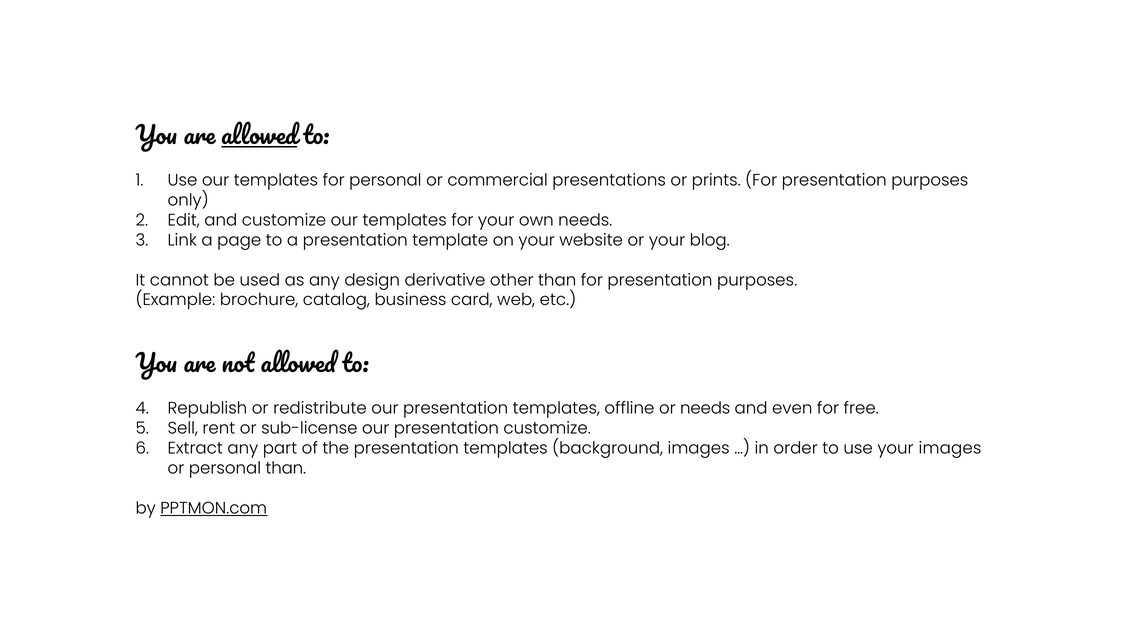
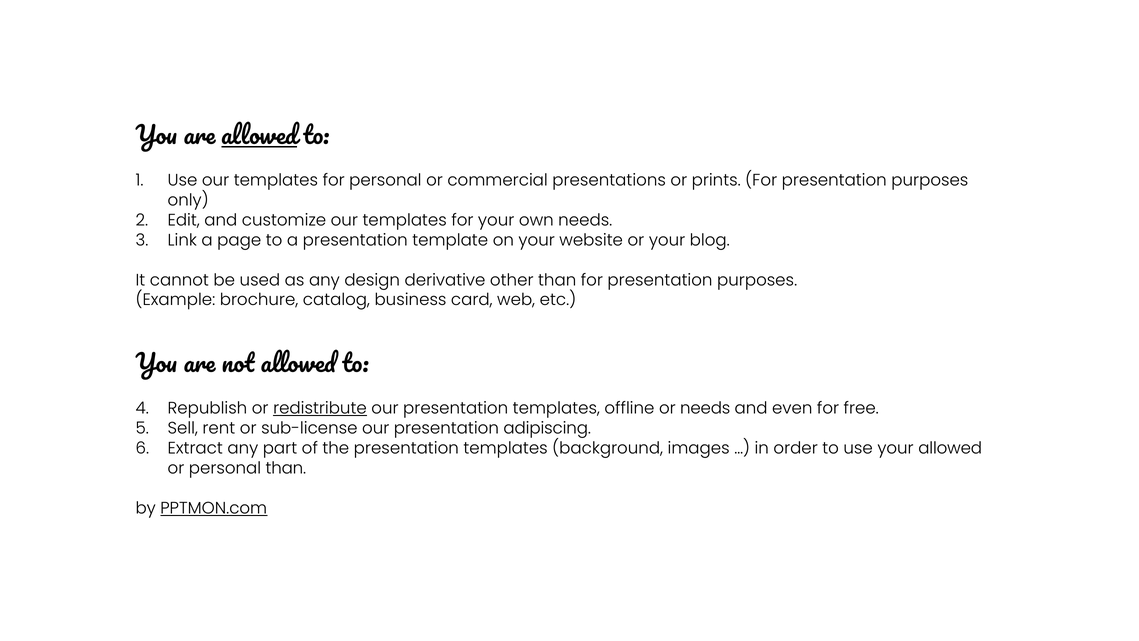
redistribute underline: none -> present
presentation customize: customize -> adipiscing
your images: images -> allowed
